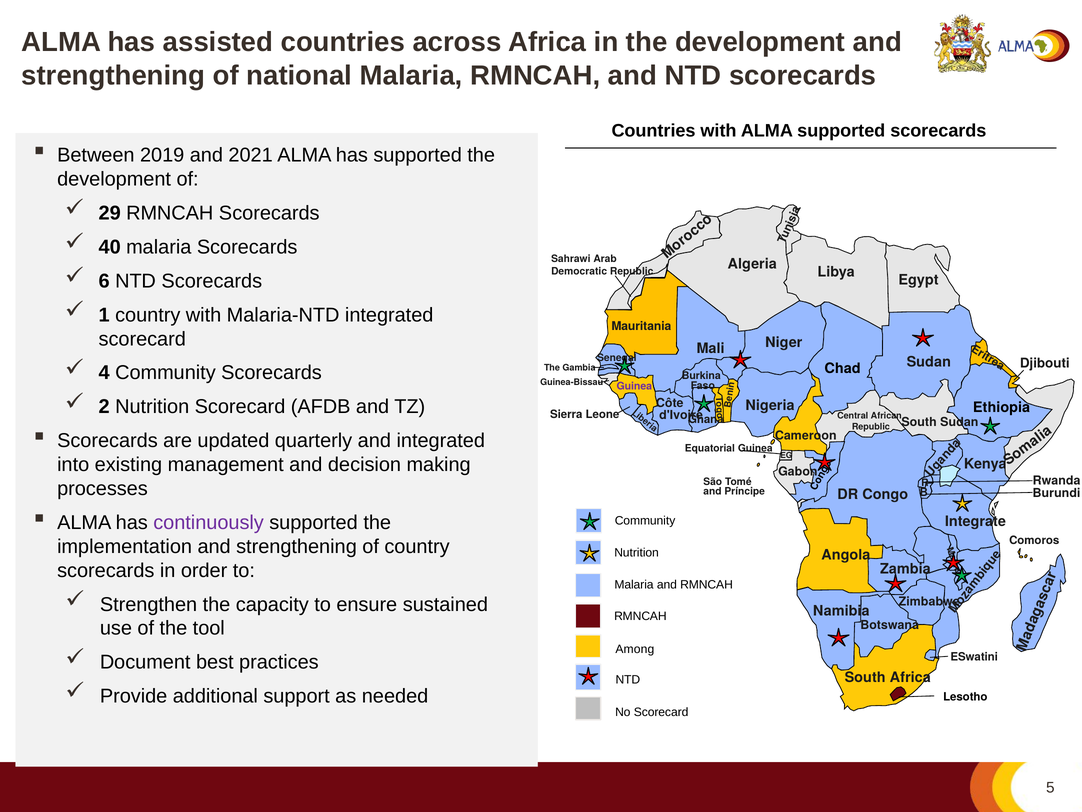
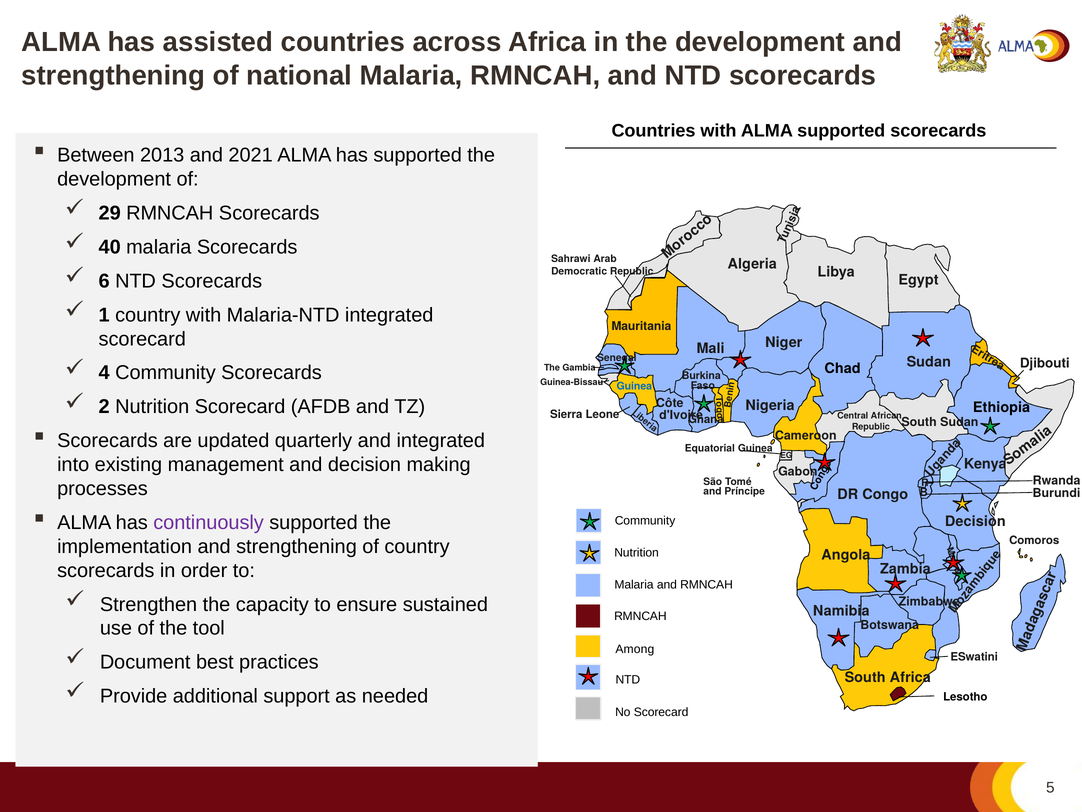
2019: 2019 -> 2013
Guinea at (634, 386) colour: purple -> blue
Integrate at (975, 521): Integrate -> Decision
